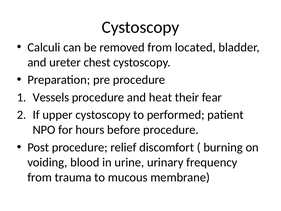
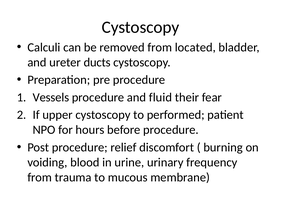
chest: chest -> ducts
heat: heat -> fluid
